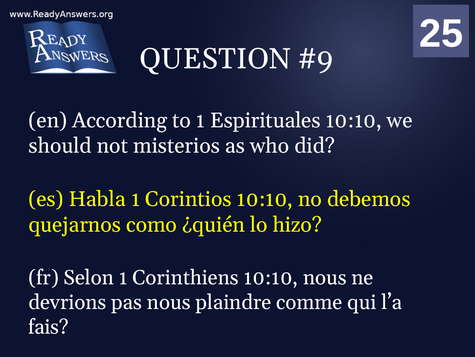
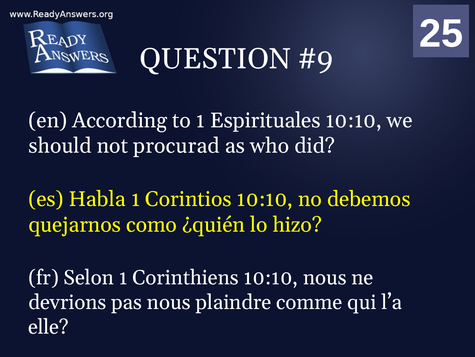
misterios: misterios -> procurad
fais: fais -> elle
